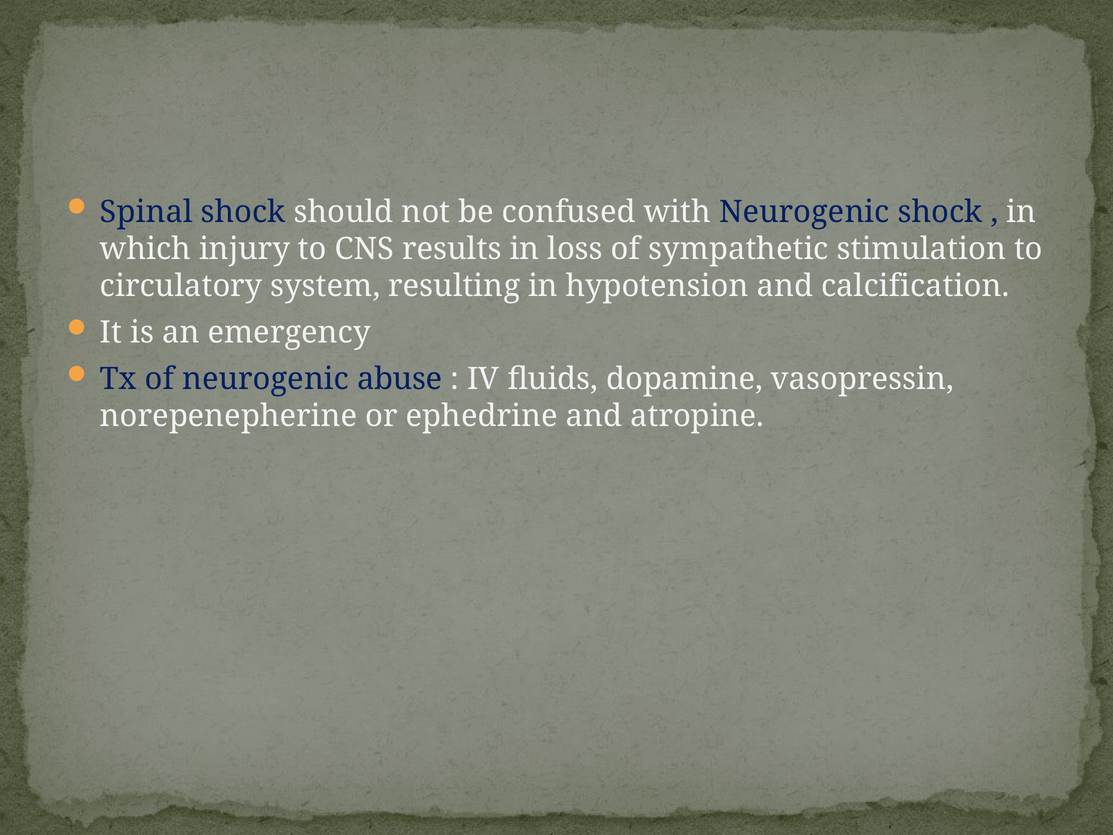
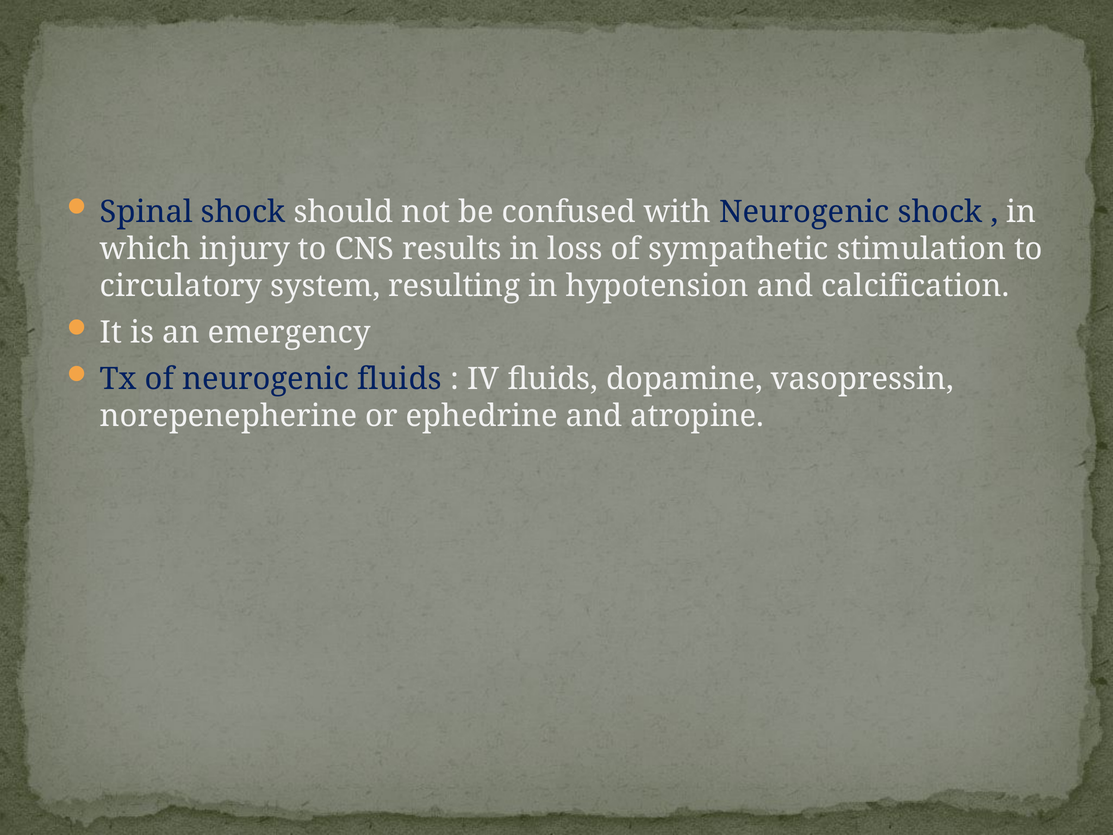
neurogenic abuse: abuse -> fluids
